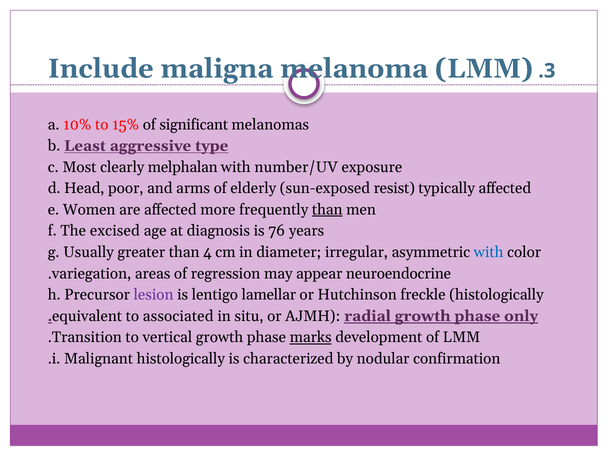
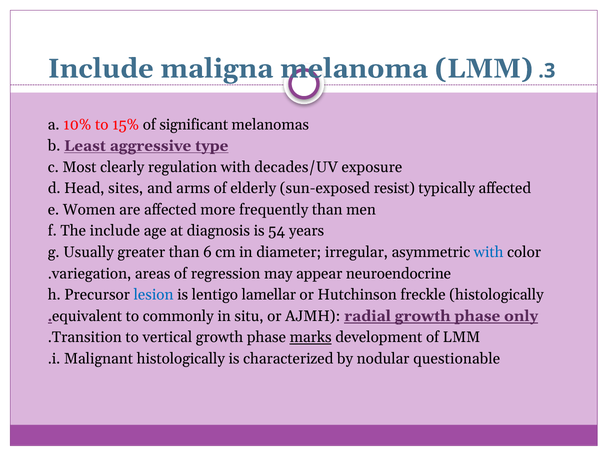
melphalan: melphalan -> regulation
number/UV: number/UV -> decades/UV
poor: poor -> sites
than at (327, 210) underline: present -> none
The excised: excised -> include
76: 76 -> 54
4: 4 -> 6
lesion colour: purple -> blue
associated: associated -> commonly
confirmation: confirmation -> questionable
